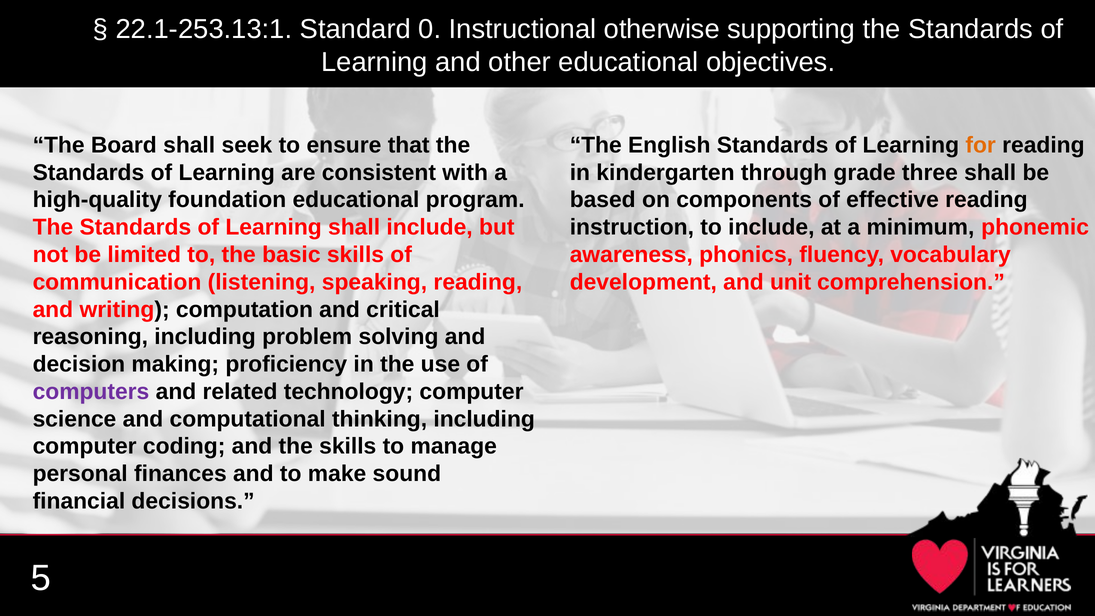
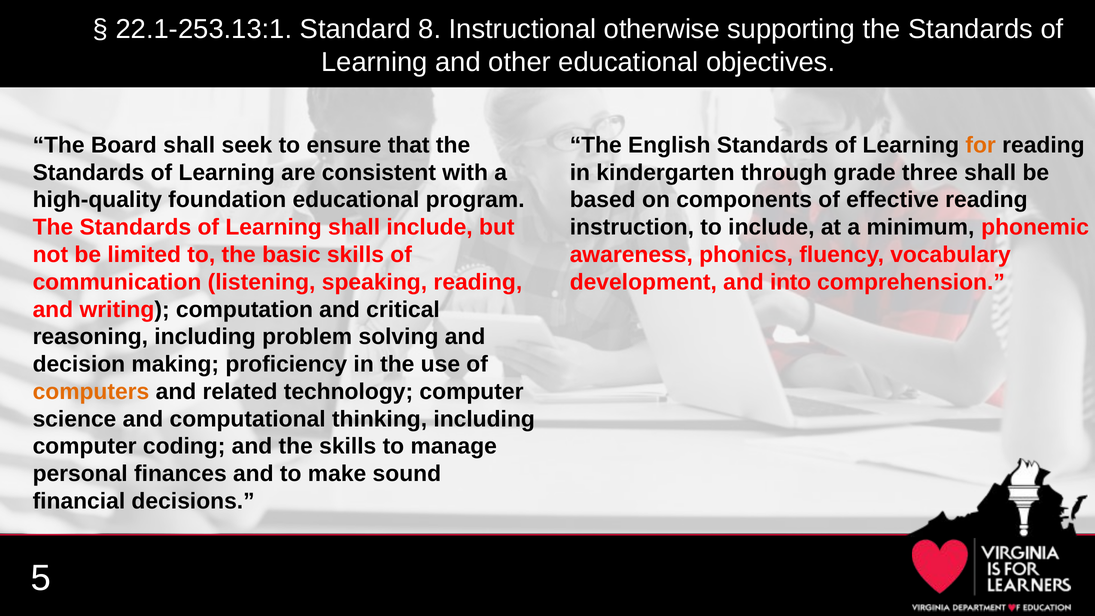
0: 0 -> 8
unit: unit -> into
computers colour: purple -> orange
